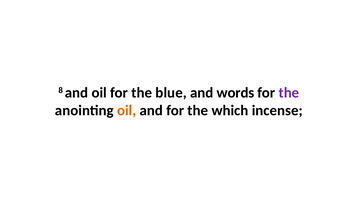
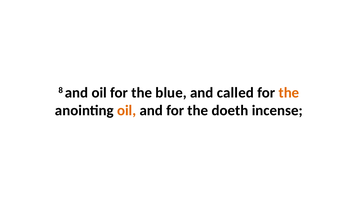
words: words -> called
the at (289, 93) colour: purple -> orange
which: which -> doeth
